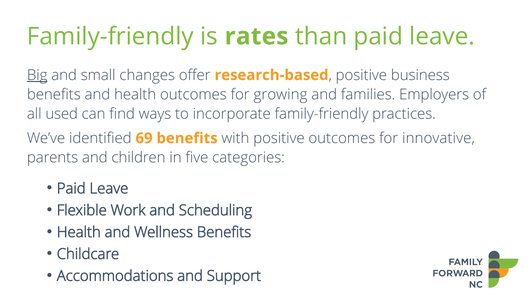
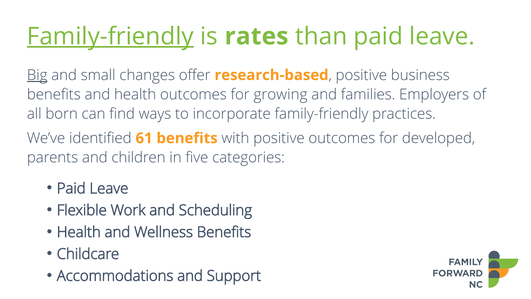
Family-friendly at (110, 36) underline: none -> present
used: used -> born
69: 69 -> 61
innovative: innovative -> developed
